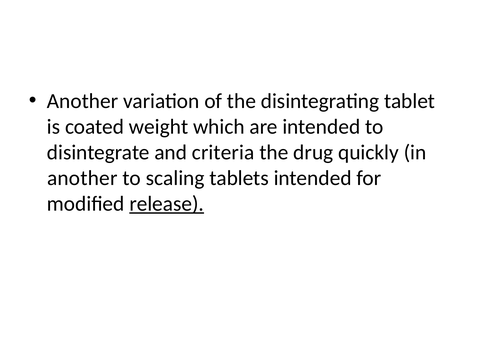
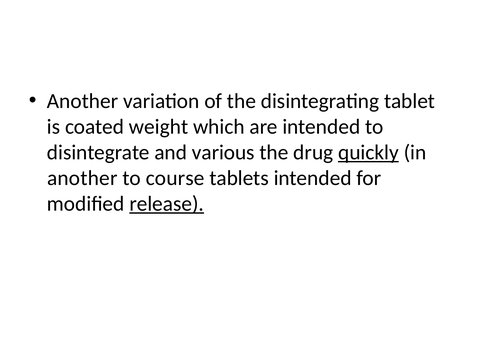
criteria: criteria -> various
quickly underline: none -> present
scaling: scaling -> course
